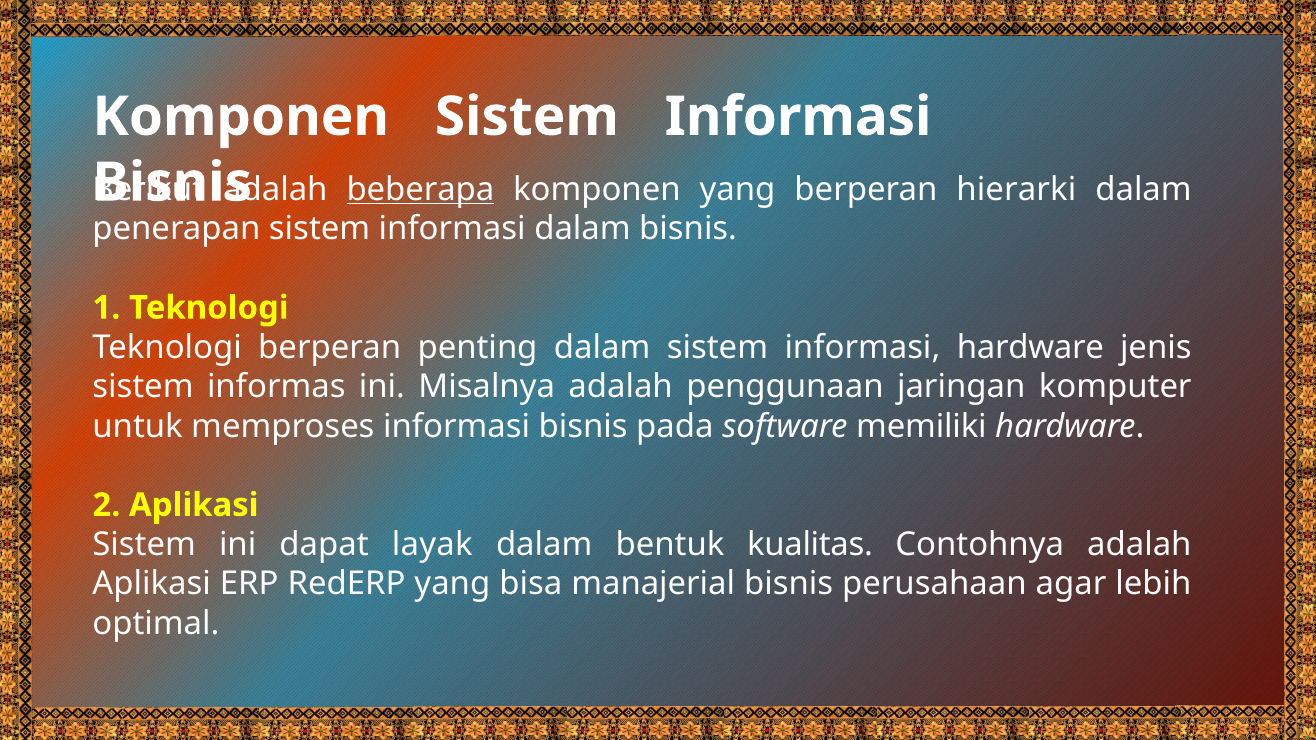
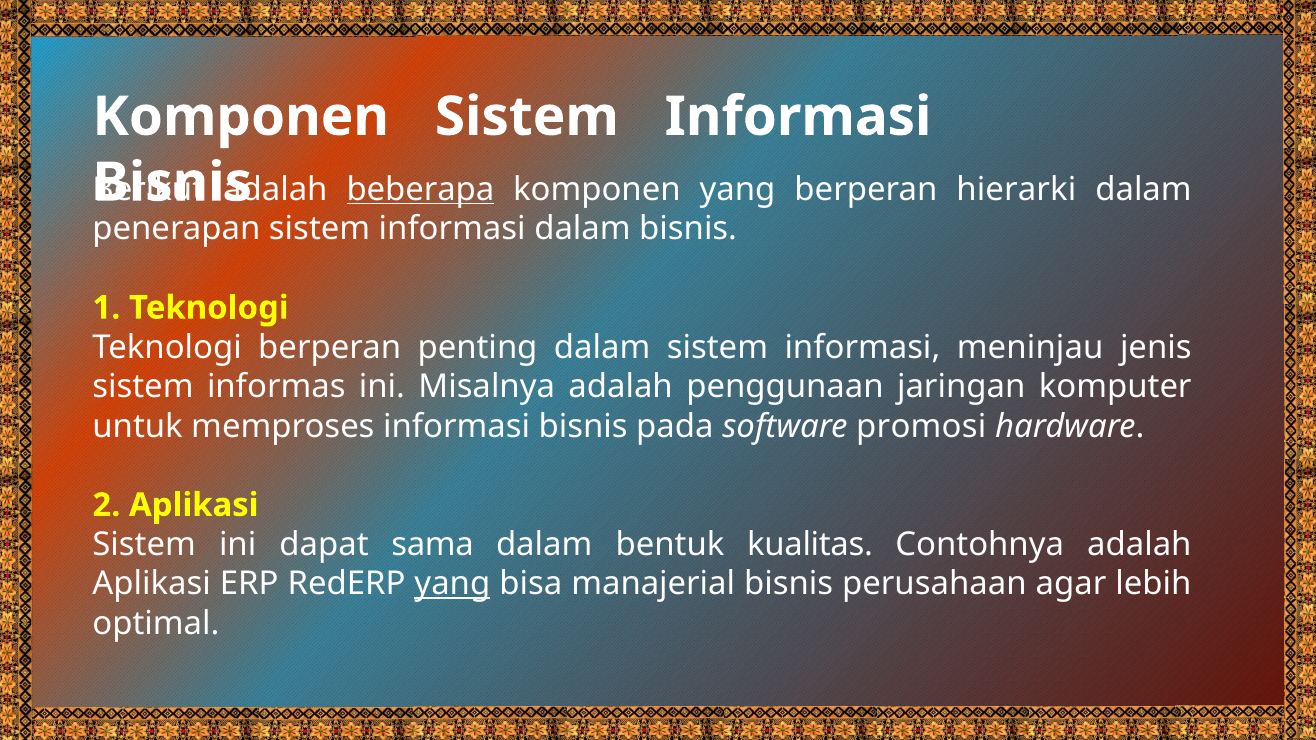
informasi hardware: hardware -> meninjau
memiliki: memiliki -> promosi
layak: layak -> sama
yang at (452, 584) underline: none -> present
